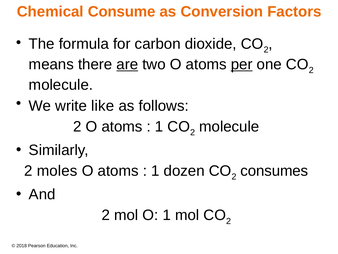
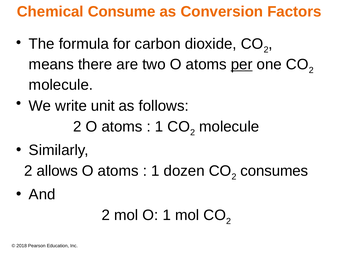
are underline: present -> none
like: like -> unit
moles: moles -> allows
